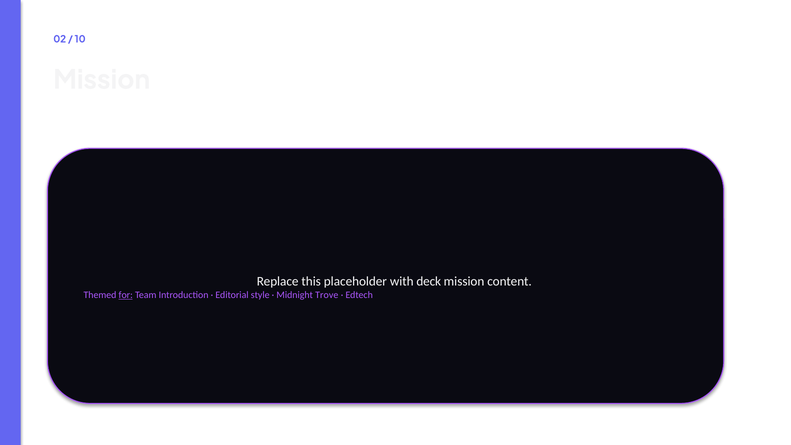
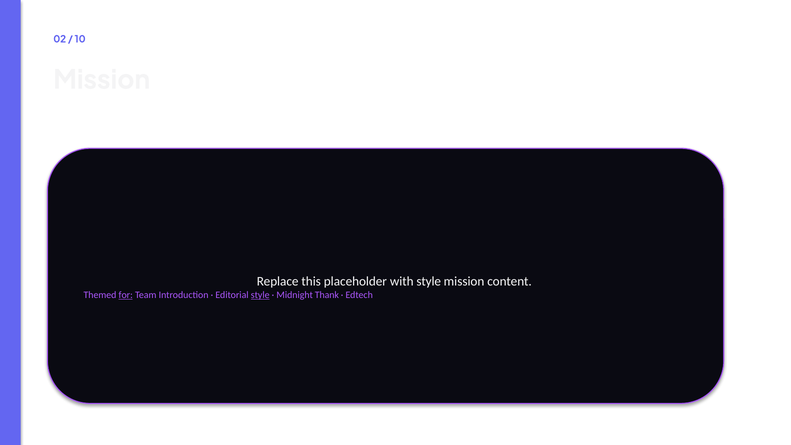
with deck: deck -> style
style at (260, 295) underline: none -> present
Trove: Trove -> Thank
